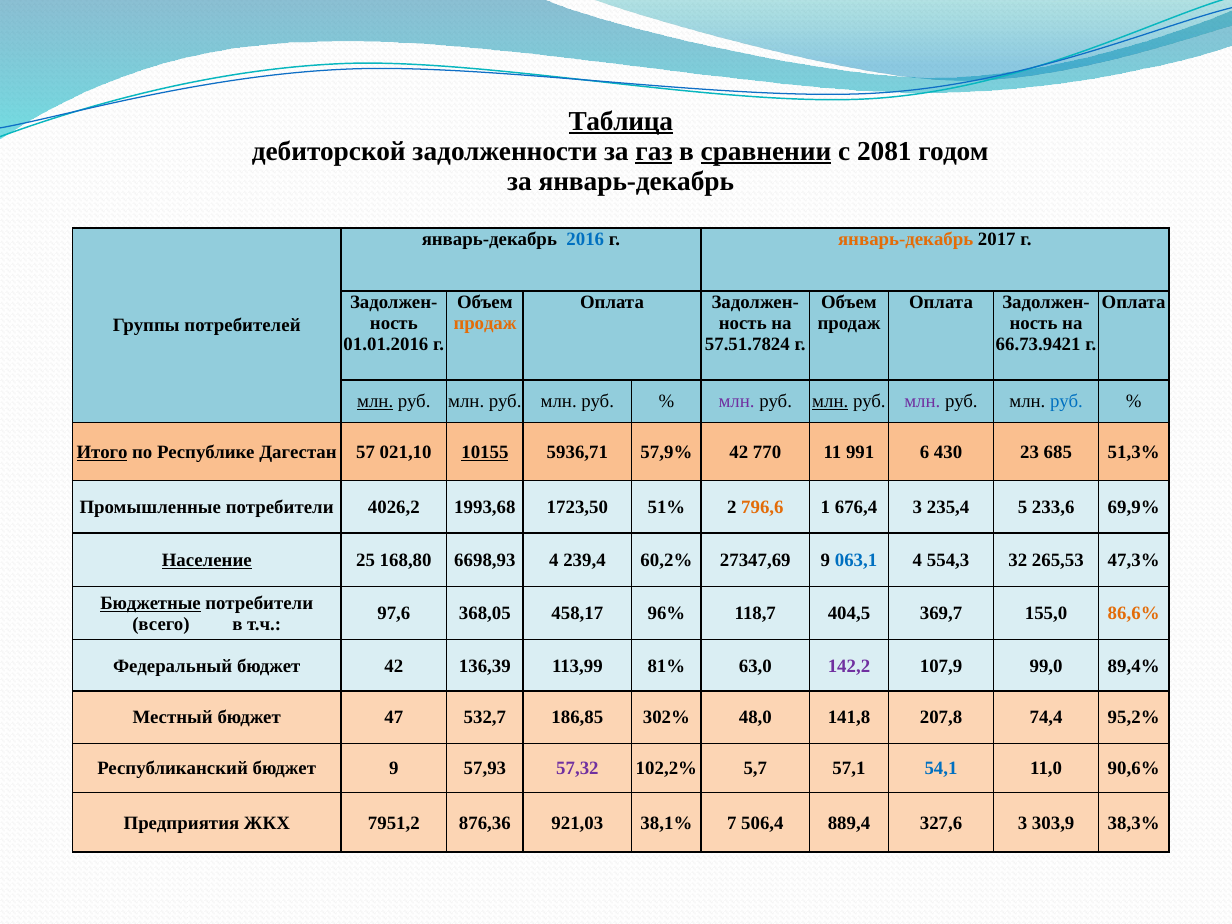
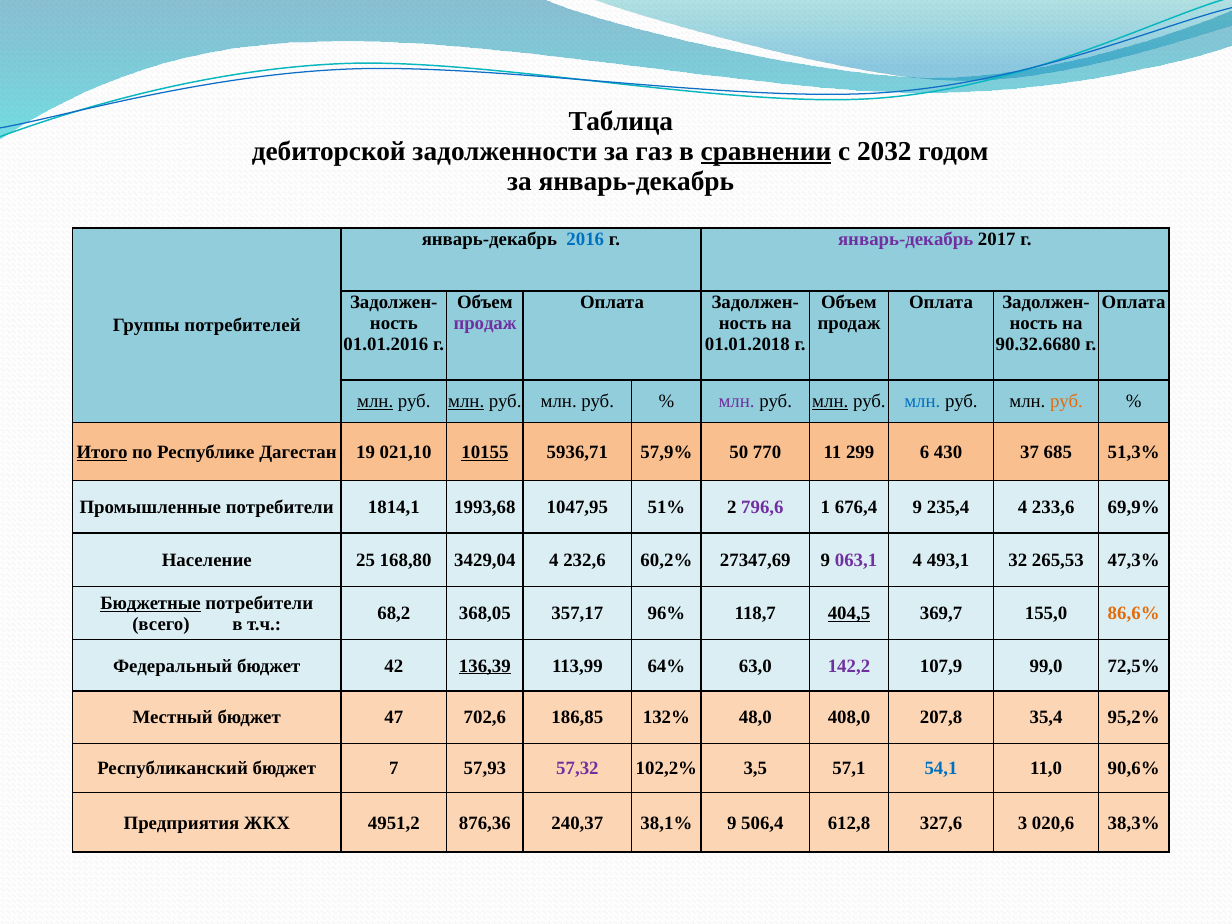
Таблица underline: present -> none
газ underline: present -> none
2081: 2081 -> 2032
январь-декабрь at (906, 239) colour: orange -> purple
продаж at (485, 323) colour: orange -> purple
57.51.7824: 57.51.7824 -> 01.01.2018
66.73.9421: 66.73.9421 -> 90.32.6680
млн at (466, 402) underline: none -> present
млн at (922, 402) colour: purple -> blue
руб at (1067, 402) colour: blue -> orange
57: 57 -> 19
57,9% 42: 42 -> 50
991: 991 -> 299
23: 23 -> 37
4026,2: 4026,2 -> 1814,1
1723,50: 1723,50 -> 1047,95
796,6 colour: orange -> purple
676,4 3: 3 -> 9
235,4 5: 5 -> 4
Население underline: present -> none
6698,93: 6698,93 -> 3429,04
239,4: 239,4 -> 232,6
063,1 colour: blue -> purple
554,3: 554,3 -> 493,1
97,6: 97,6 -> 68,2
458,17: 458,17 -> 357,17
404,5 underline: none -> present
136,39 underline: none -> present
81%: 81% -> 64%
89,4%: 89,4% -> 72,5%
532,7: 532,7 -> 702,6
302%: 302% -> 132%
141,8: 141,8 -> 408,0
74,4: 74,4 -> 35,4
бюджет 9: 9 -> 7
5,7: 5,7 -> 3,5
7951,2: 7951,2 -> 4951,2
921,03: 921,03 -> 240,37
38,1% 7: 7 -> 9
889,4: 889,4 -> 612,8
303,9: 303,9 -> 020,6
